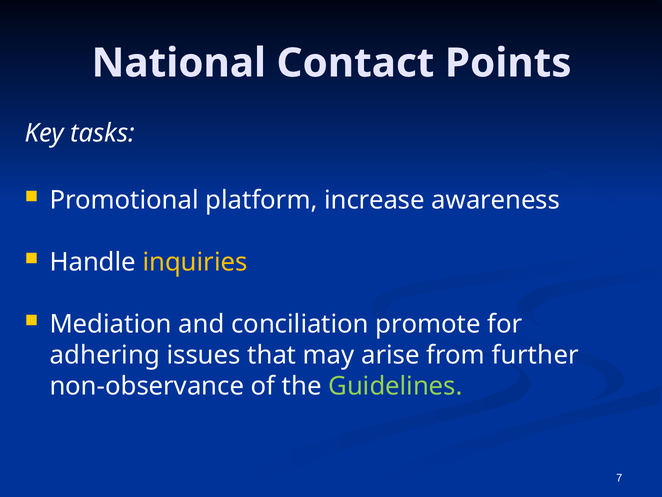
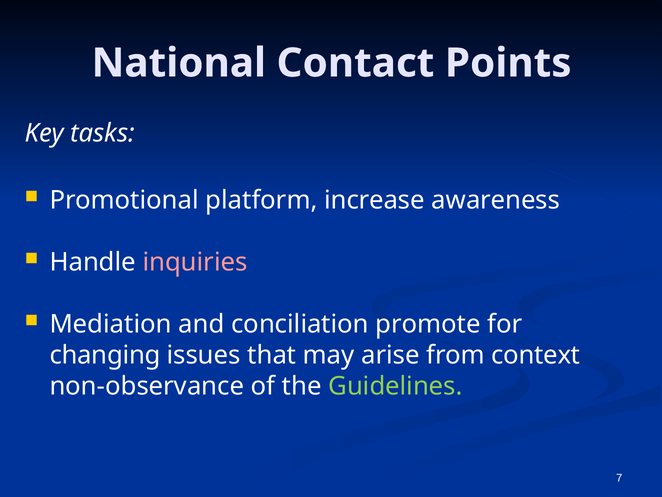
inquiries colour: yellow -> pink
adhering: adhering -> changing
further: further -> context
